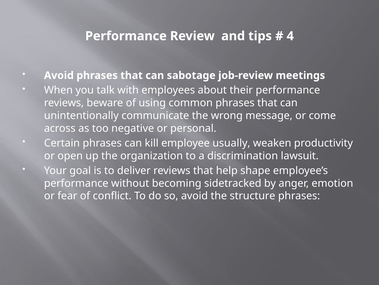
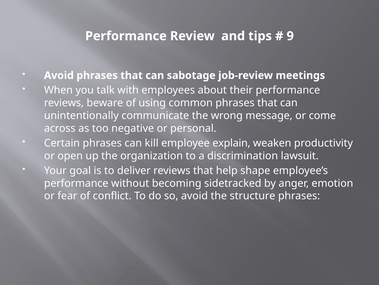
4: 4 -> 9
usually: usually -> explain
